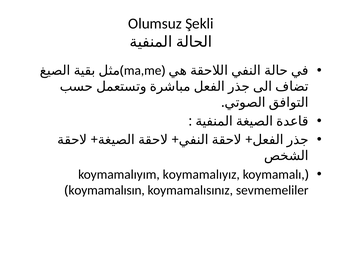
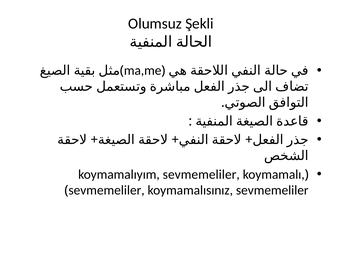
koymamalıyım koymamalıyız: koymamalıyız -> sevmemeliler
koymamalısın at (107, 190): koymamalısın -> sevmemeliler
